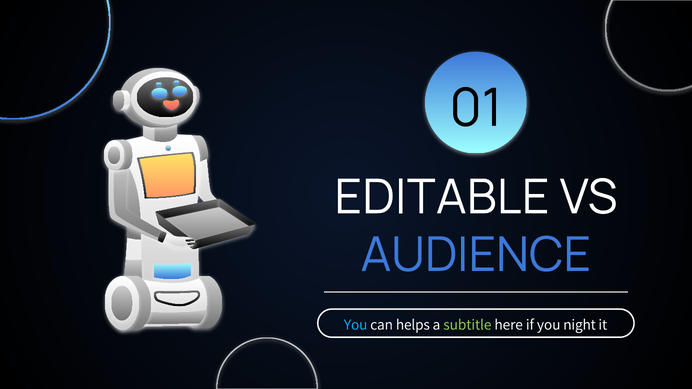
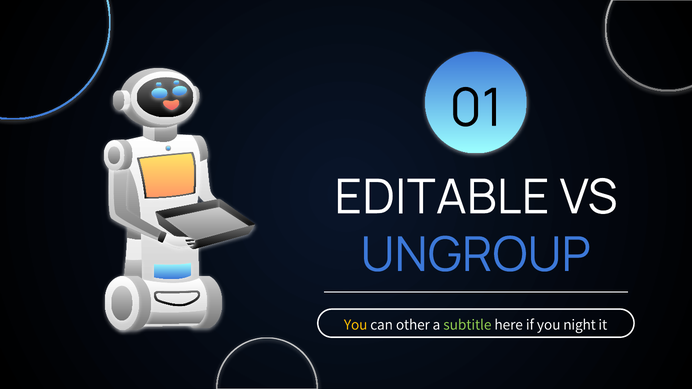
AUDIENCE: AUDIENCE -> UNGROUP
You at (356, 325) colour: light blue -> yellow
helps: helps -> other
